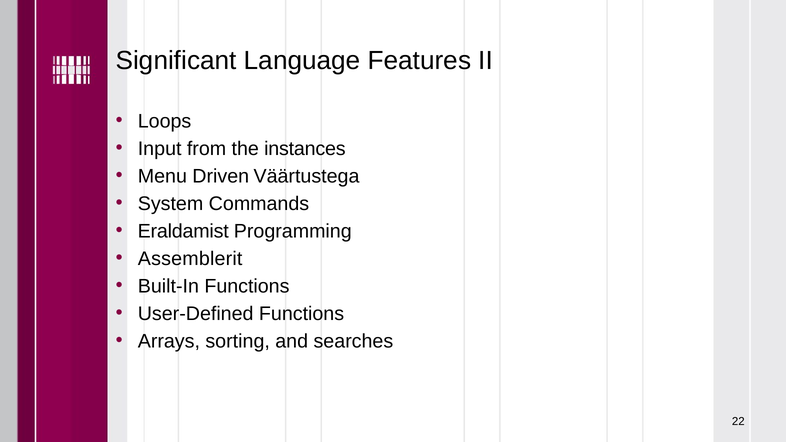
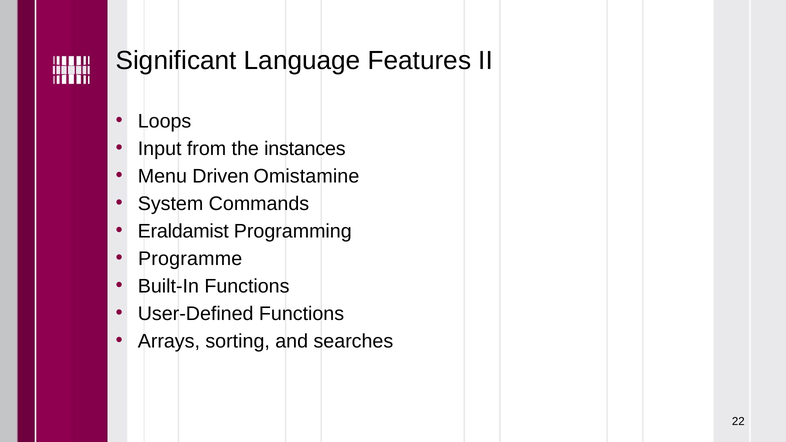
Väärtustega: Väärtustega -> Omistamine
Assemblerit: Assemblerit -> Programme
